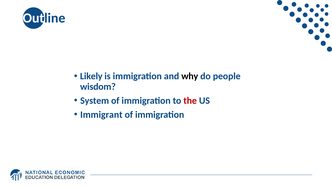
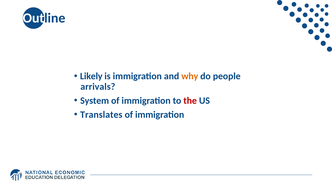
why colour: black -> orange
wisdom: wisdom -> arrivals
Immigrant: Immigrant -> Translates
